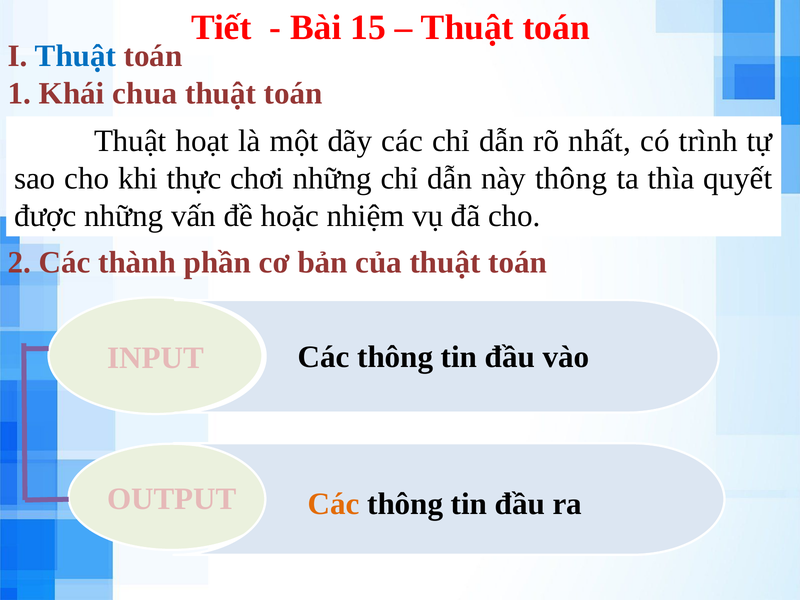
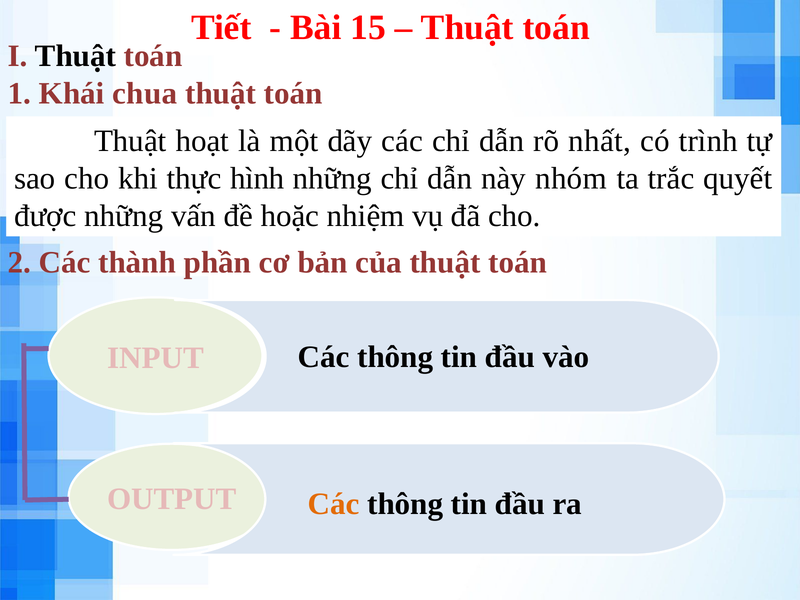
Thuật at (75, 56) colour: blue -> black
chơi: chơi -> hình
này thông: thông -> nhóm
thìa: thìa -> trắc
